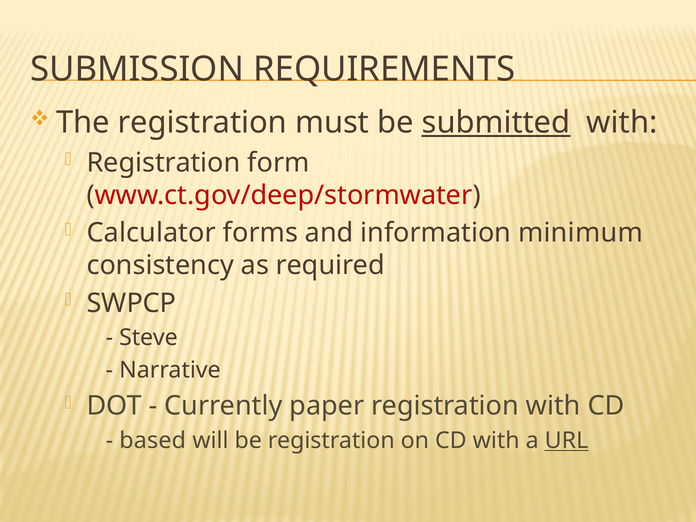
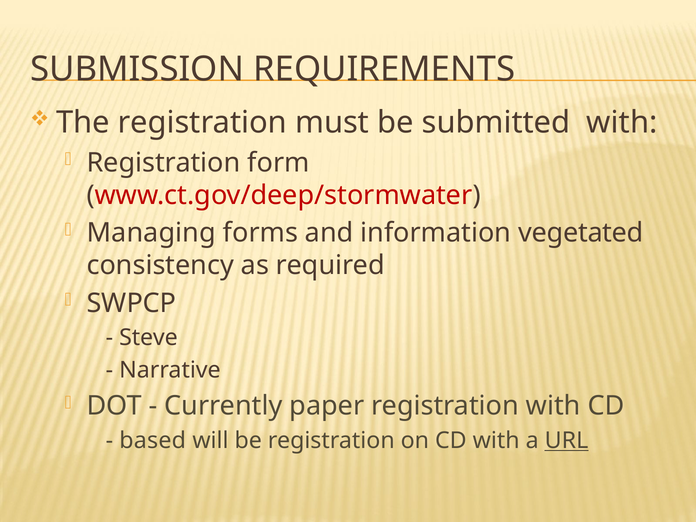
submitted underline: present -> none
Calculator: Calculator -> Managing
minimum: minimum -> vegetated
